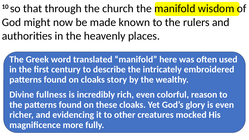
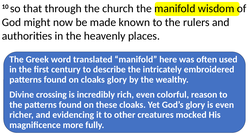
cloaks story: story -> glory
fullness: fullness -> crossing
